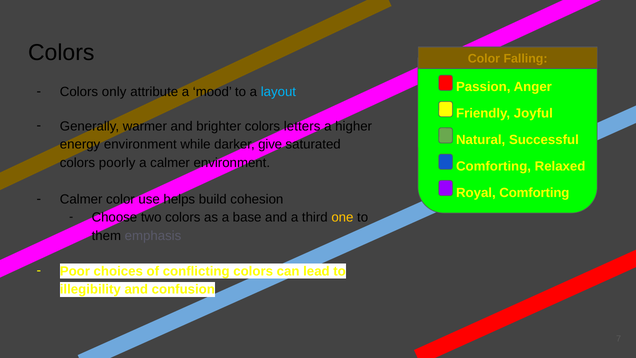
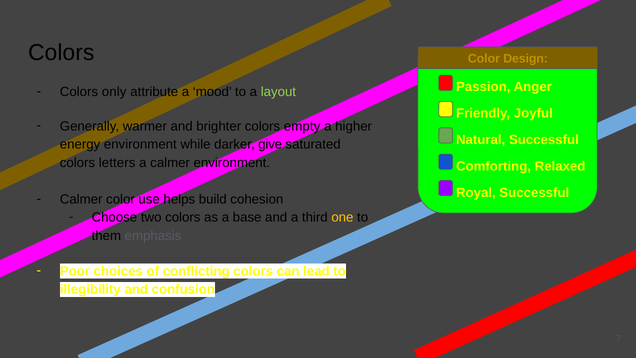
Falling: Falling -> Design
layout colour: light blue -> light green
letters: letters -> empty
poorly: poorly -> letters
Royal Comforting: Comforting -> Successful
